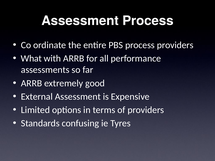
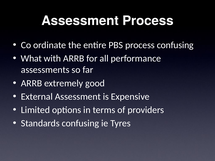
process providers: providers -> confusing
